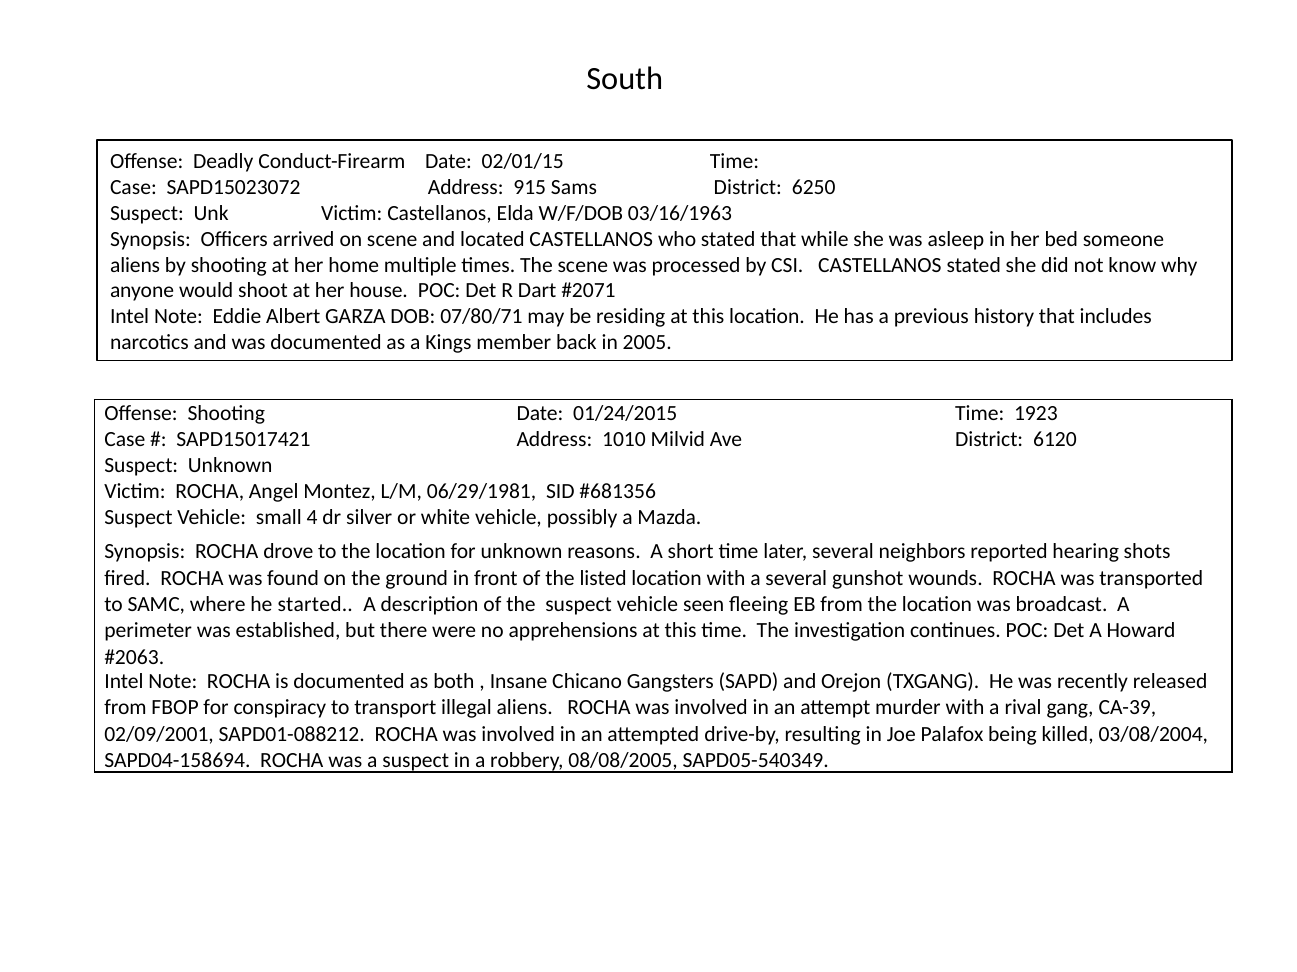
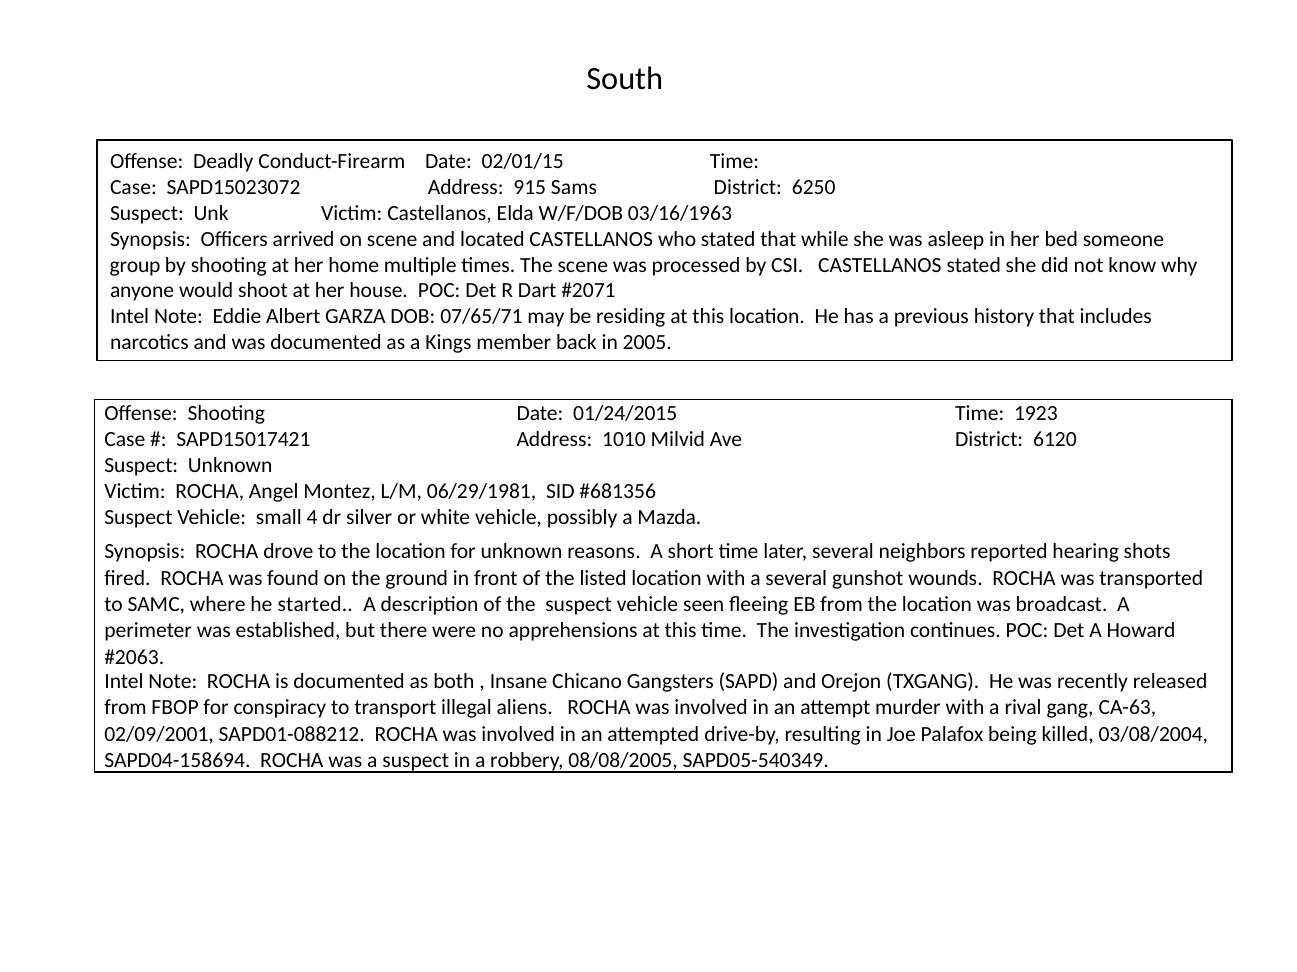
aliens at (135, 265): aliens -> group
07/80/71: 07/80/71 -> 07/65/71
CA-39: CA-39 -> CA-63
